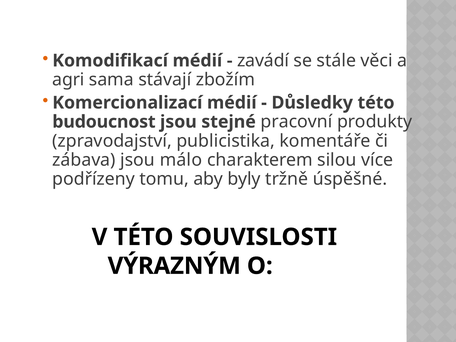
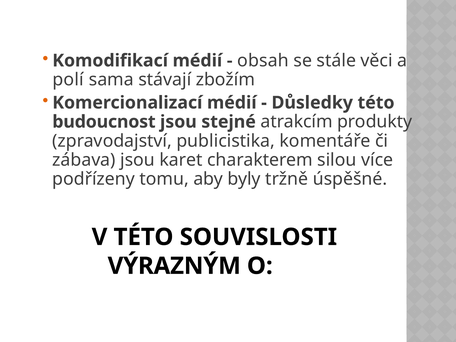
zavádí: zavádí -> obsah
agri: agri -> polí
pracovní: pracovní -> atrakcím
málo: málo -> karet
